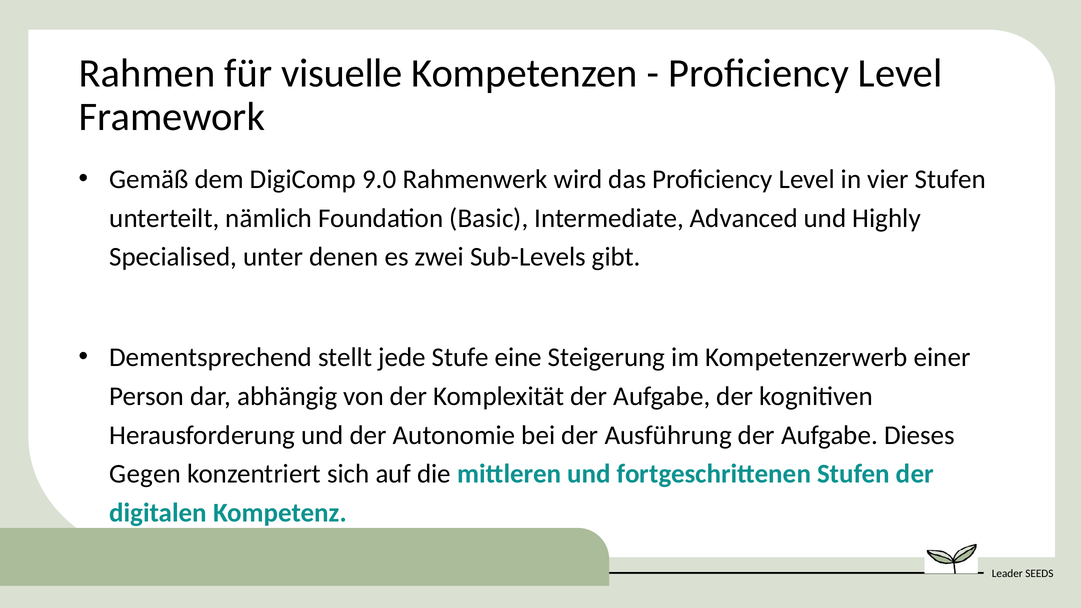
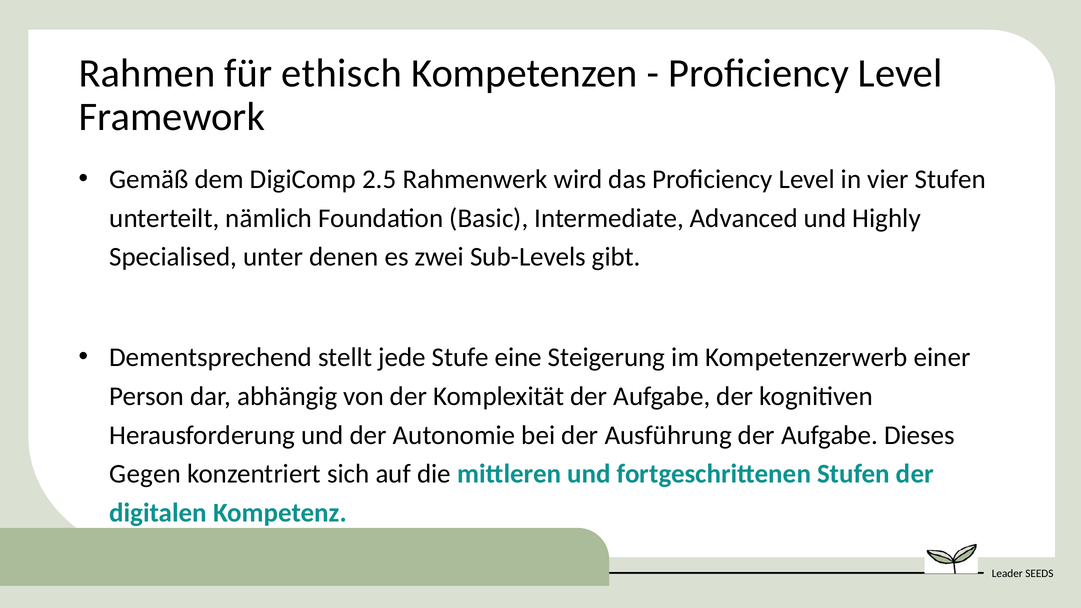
visuelle: visuelle -> ethisch
9.0: 9.0 -> 2.5
